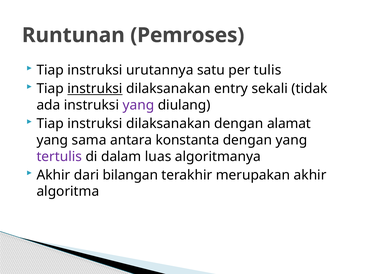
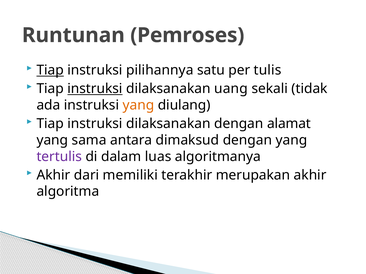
Tiap at (50, 70) underline: none -> present
urutannya: urutannya -> pilihannya
entry: entry -> uang
yang at (138, 105) colour: purple -> orange
konstanta: konstanta -> dimaksud
bilangan: bilangan -> memiliki
